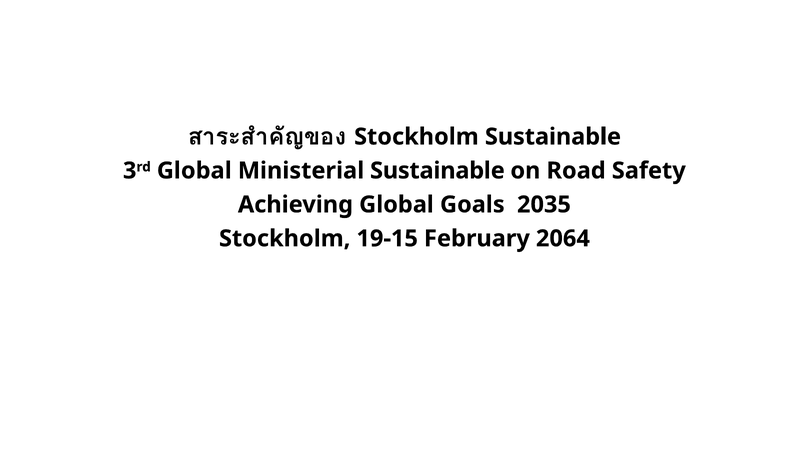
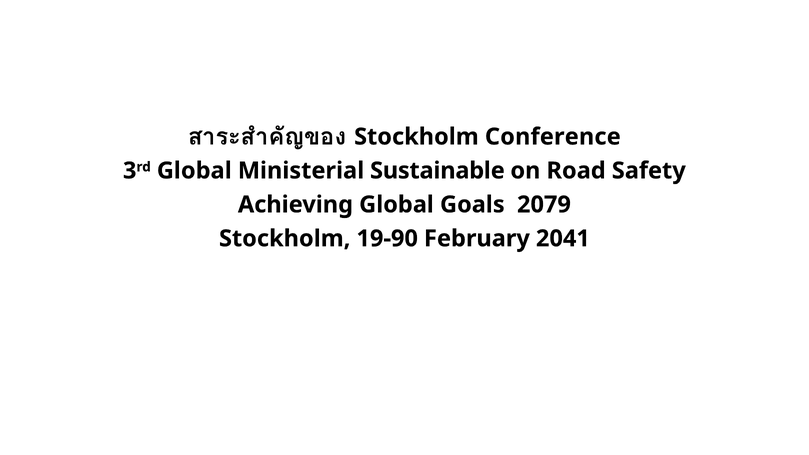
Stockholm Sustainable: Sustainable -> Conference
2035: 2035 -> 2079
19-15: 19-15 -> 19-90
2064: 2064 -> 2041
